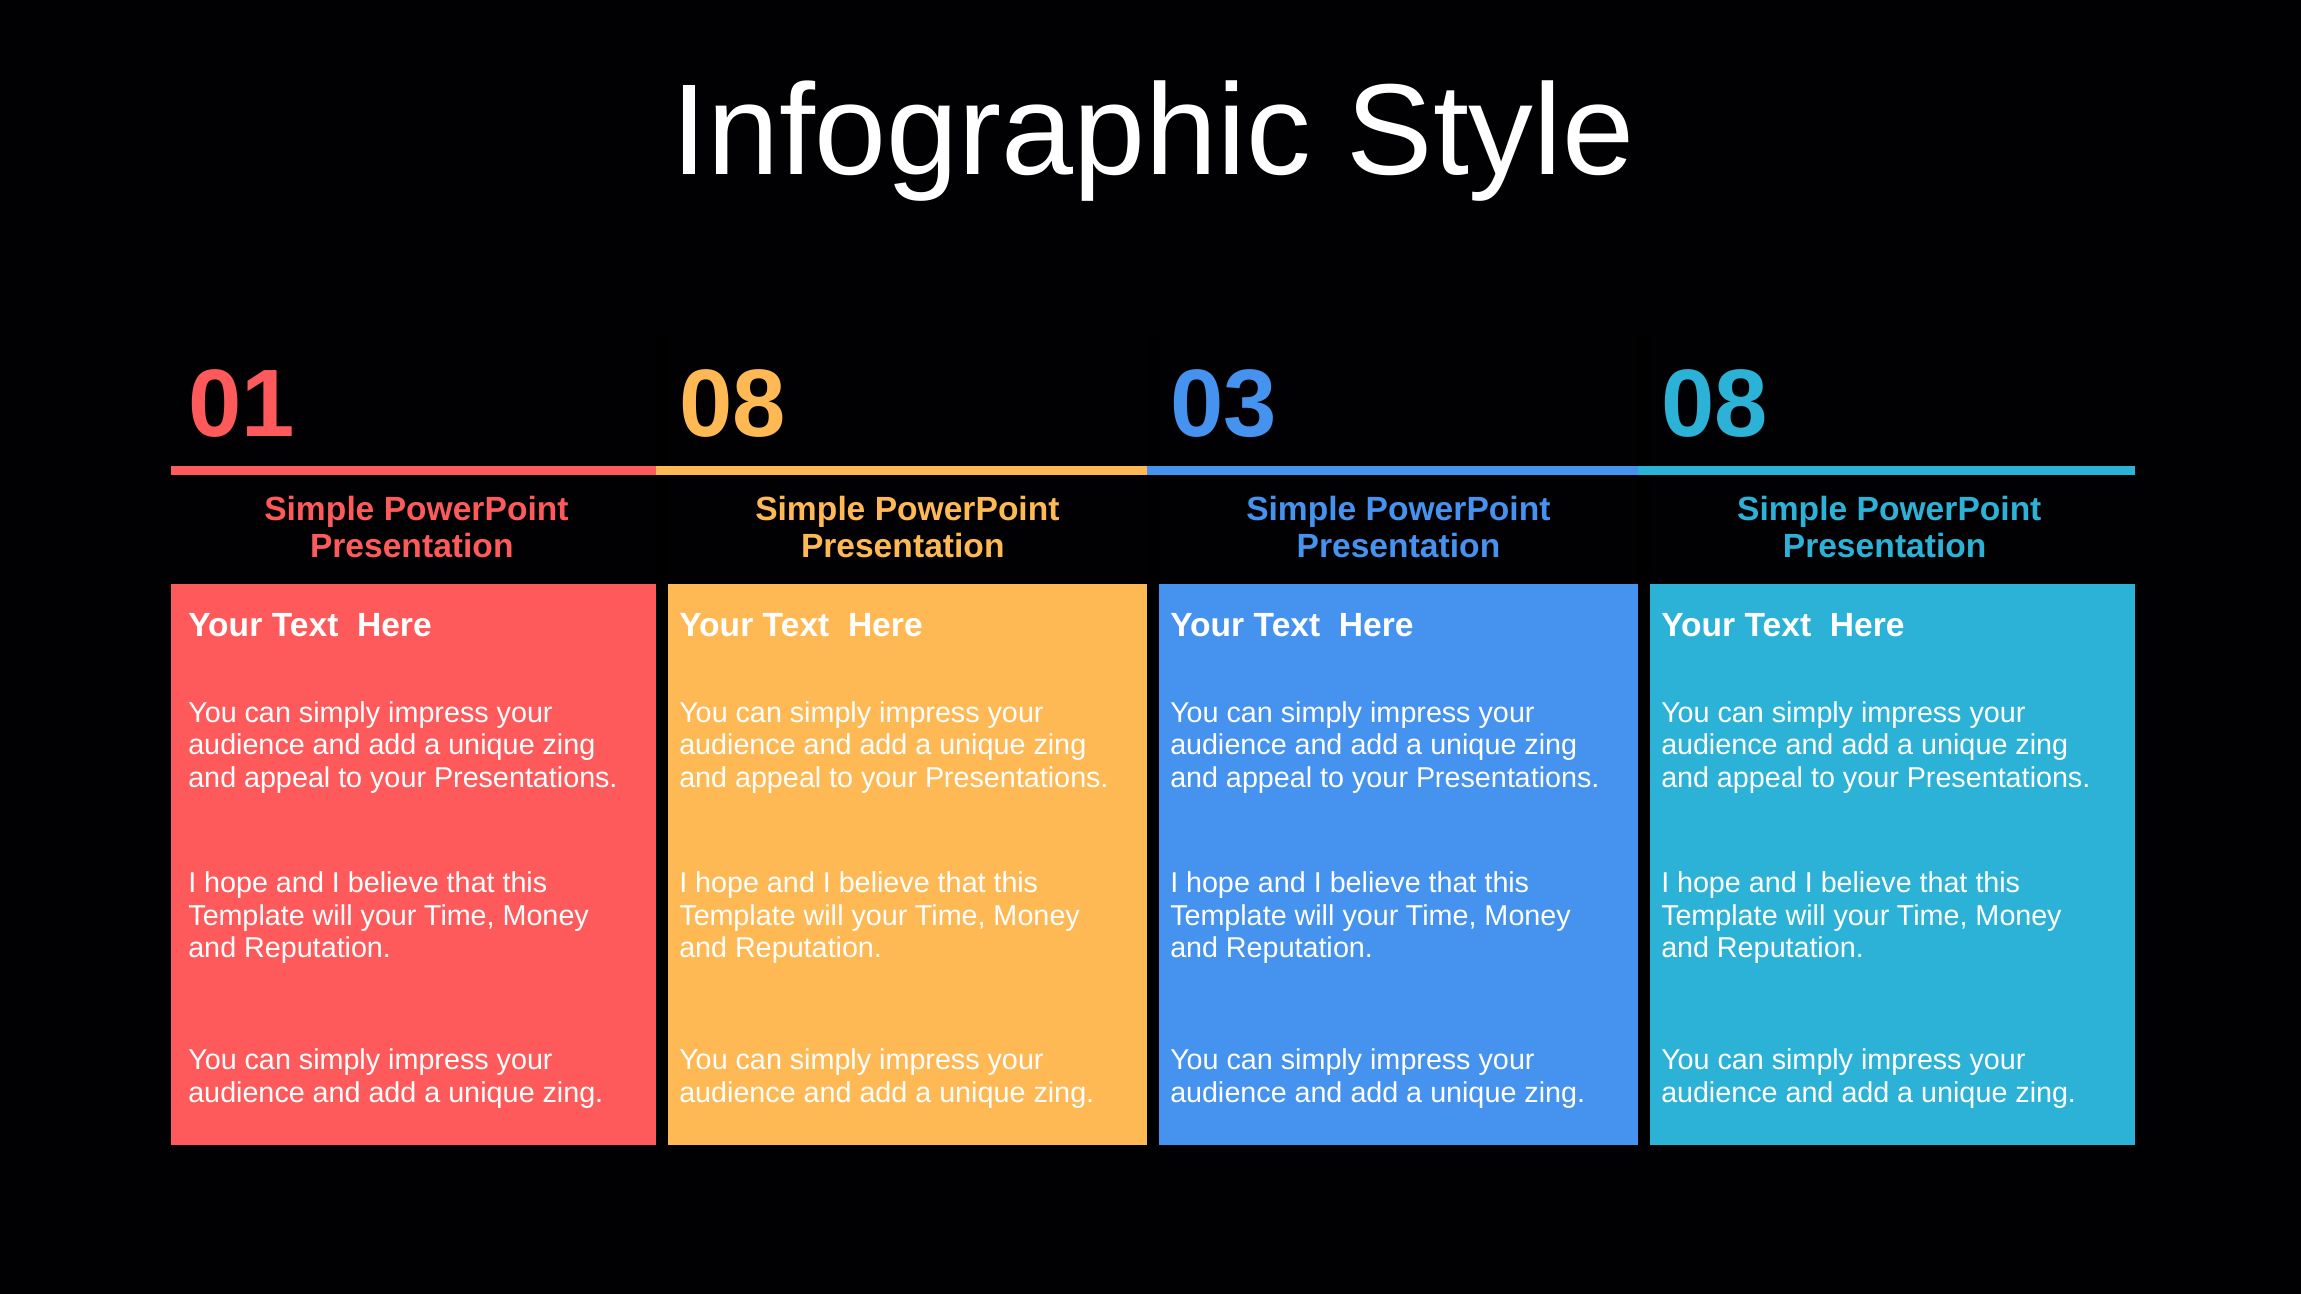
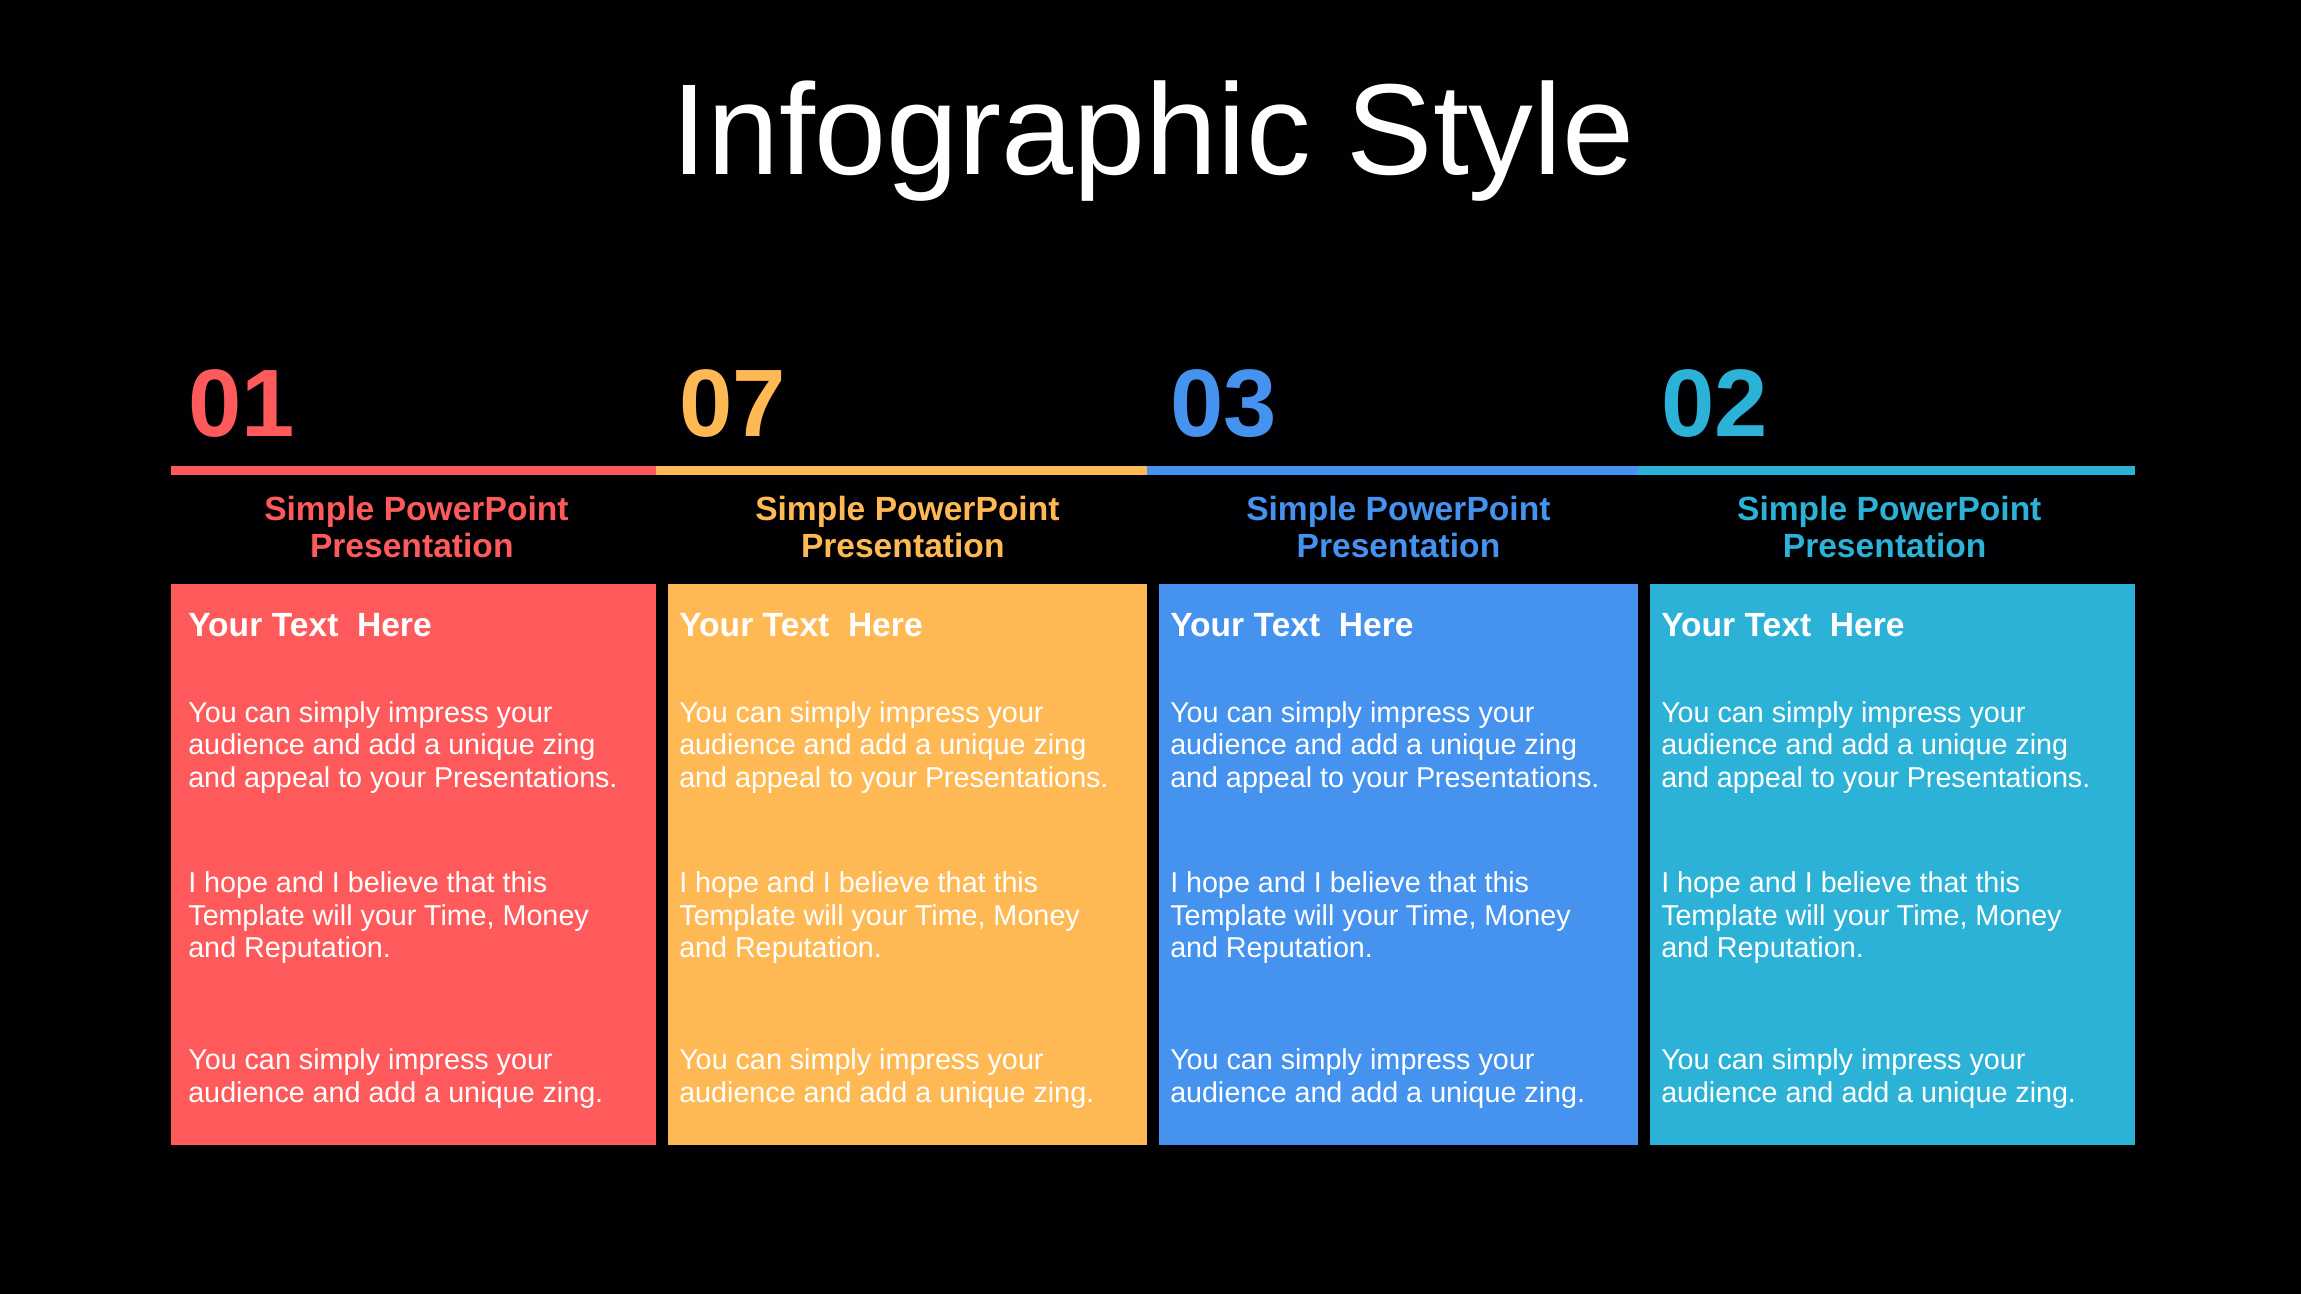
01 08: 08 -> 07
03 08: 08 -> 02
